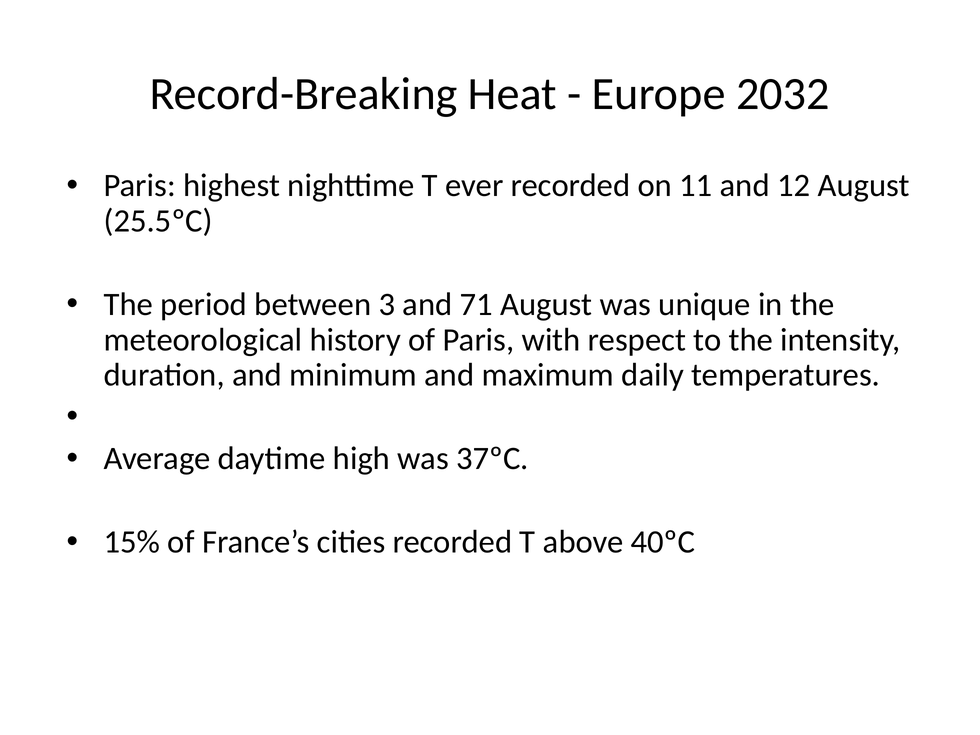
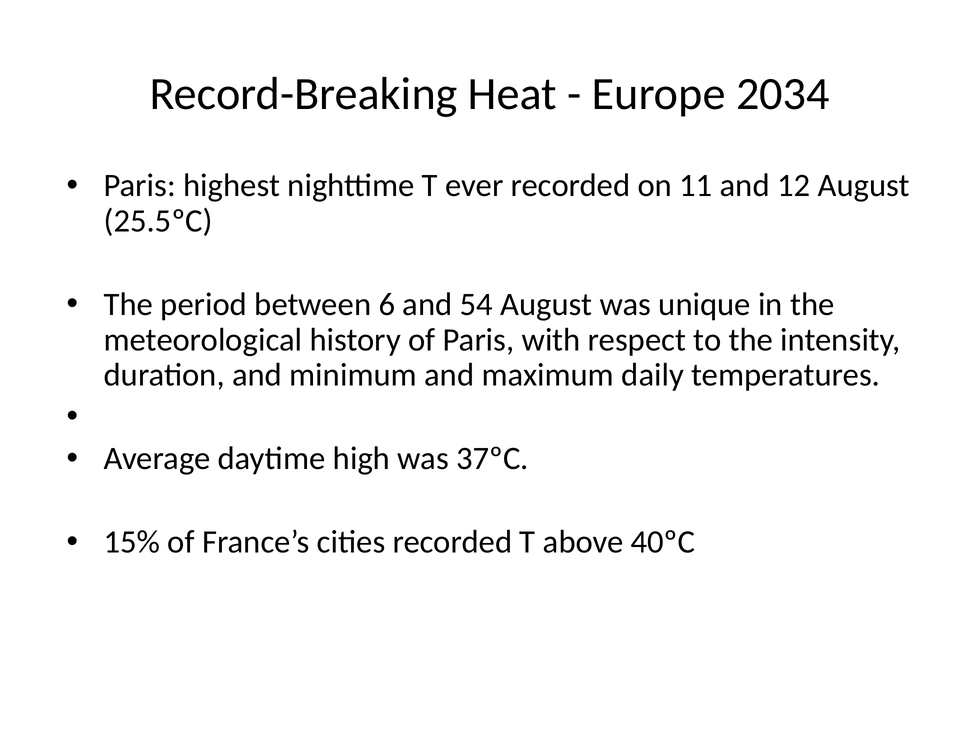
2032: 2032 -> 2034
3: 3 -> 6
71: 71 -> 54
